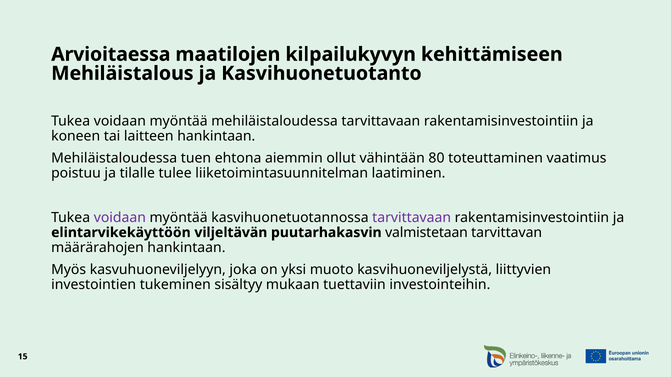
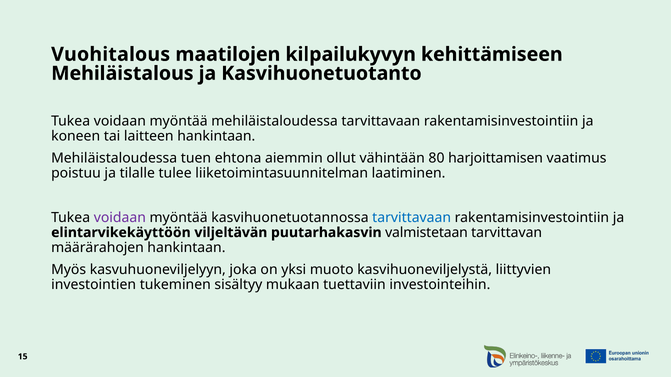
Arvioitaessa: Arvioitaessa -> Vuohitalous
toteuttaminen: toteuttaminen -> harjoittamisen
tarvittavaan at (412, 218) colour: purple -> blue
